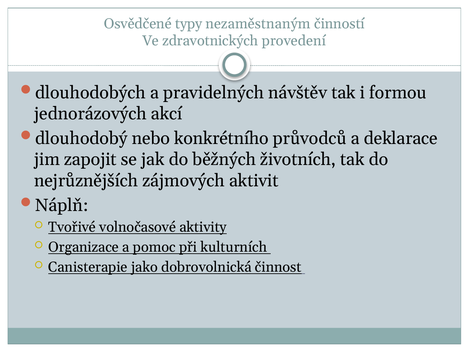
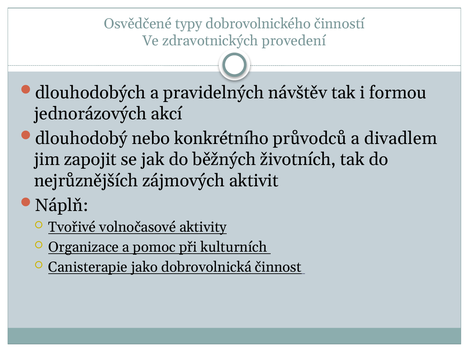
nezaměstnaným: nezaměstnaným -> dobrovolnického
deklarace: deklarace -> divadlem
